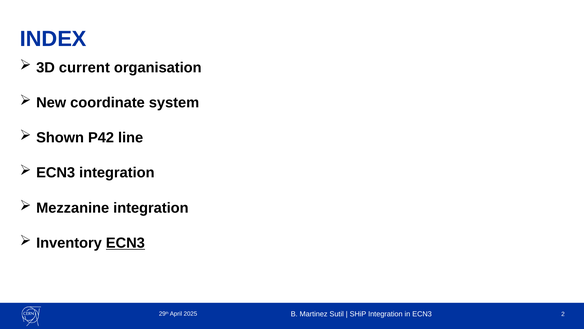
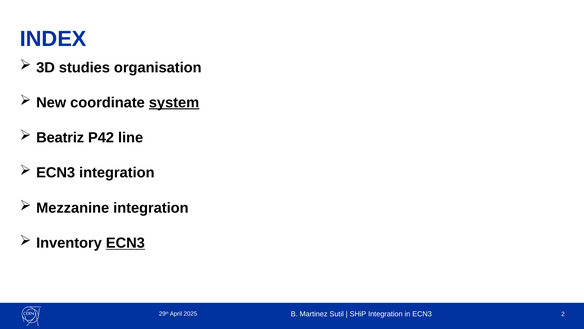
current: current -> studies
system underline: none -> present
Shown: Shown -> Beatriz
